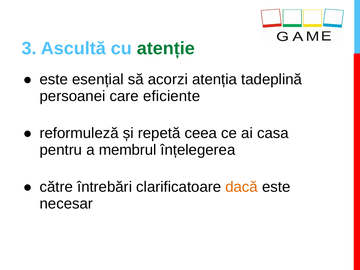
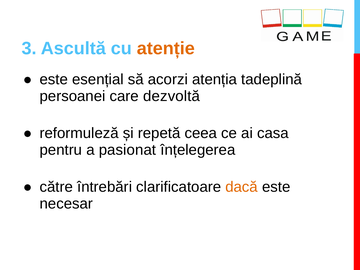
atenție colour: green -> orange
eficiente: eficiente -> dezvoltă
membrul: membrul -> pasionat
